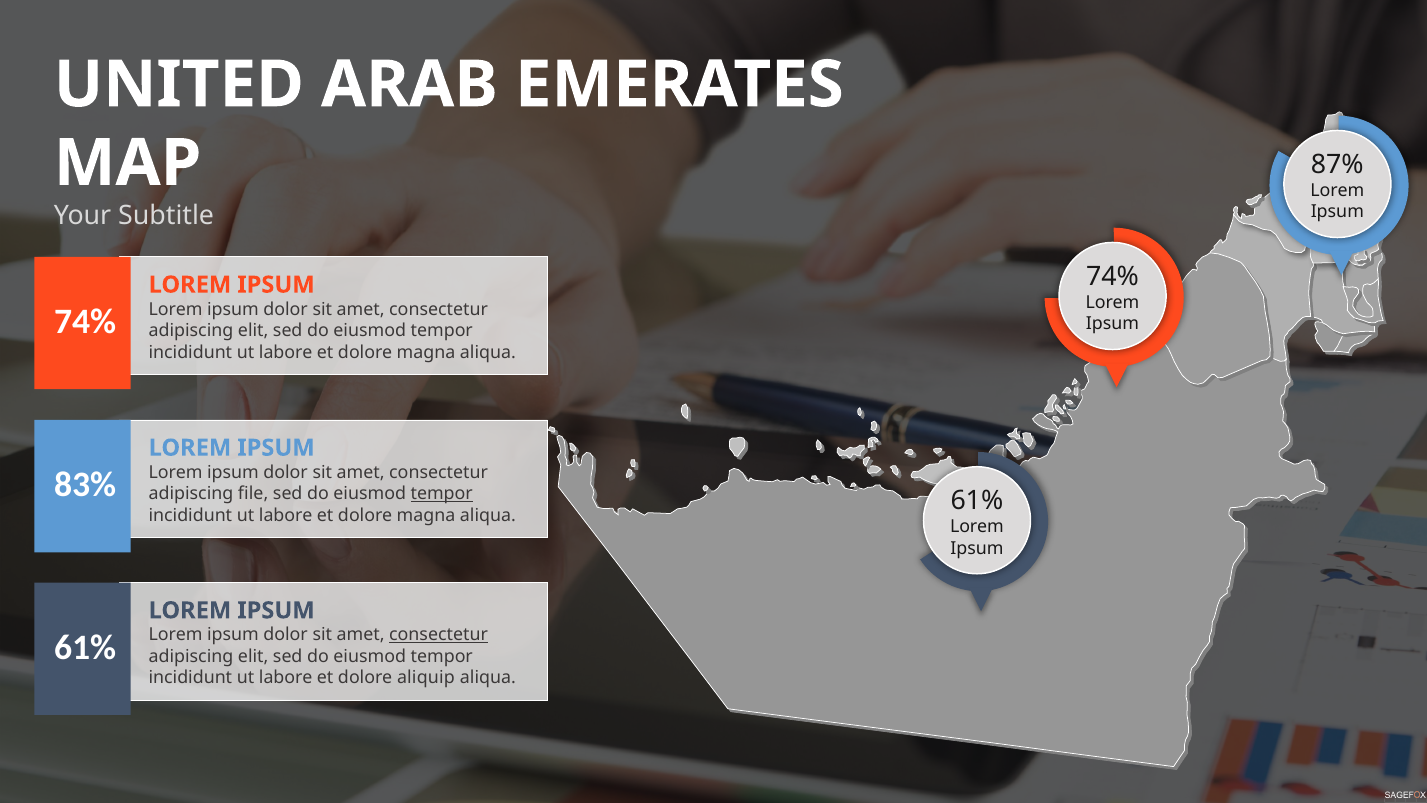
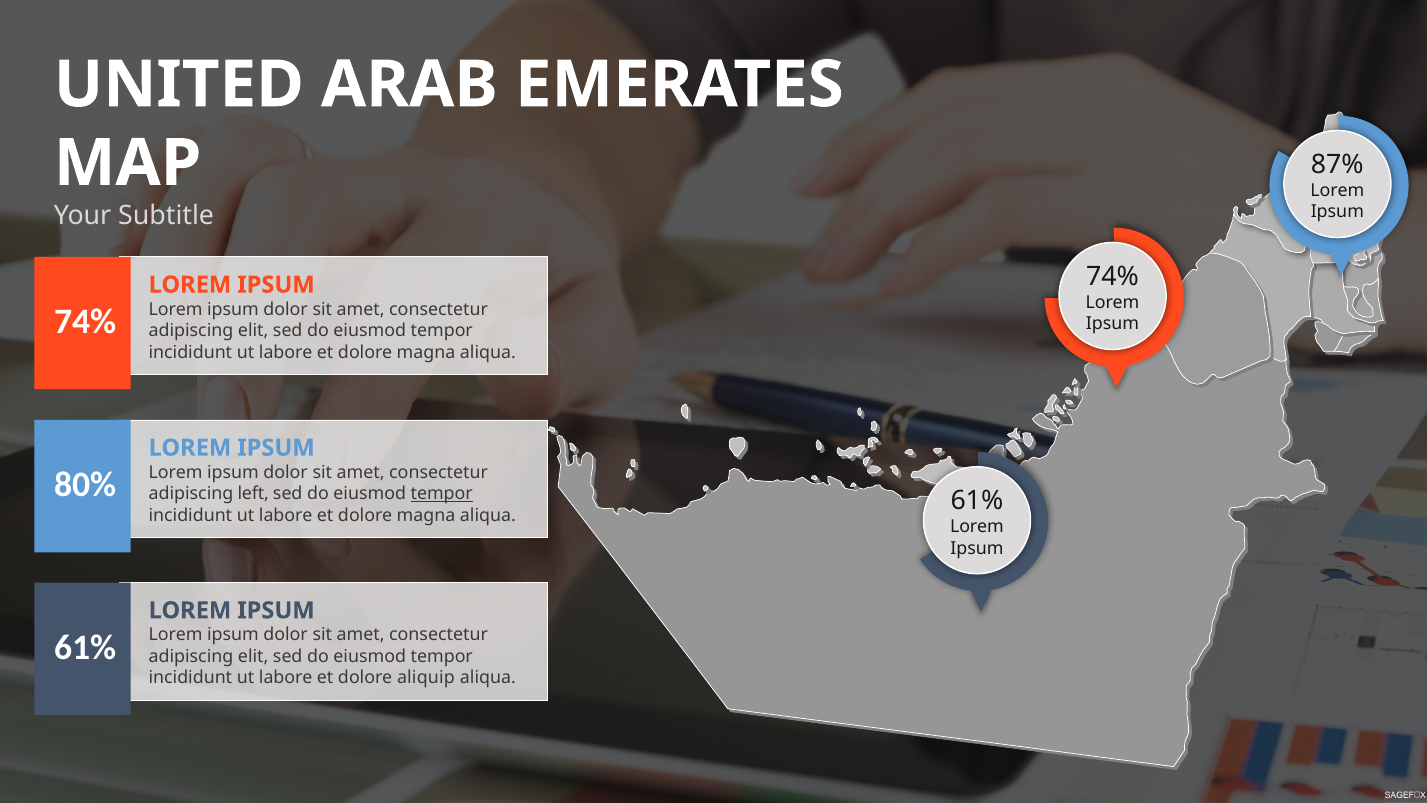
83%: 83% -> 80%
file: file -> left
consectetur at (439, 635) underline: present -> none
